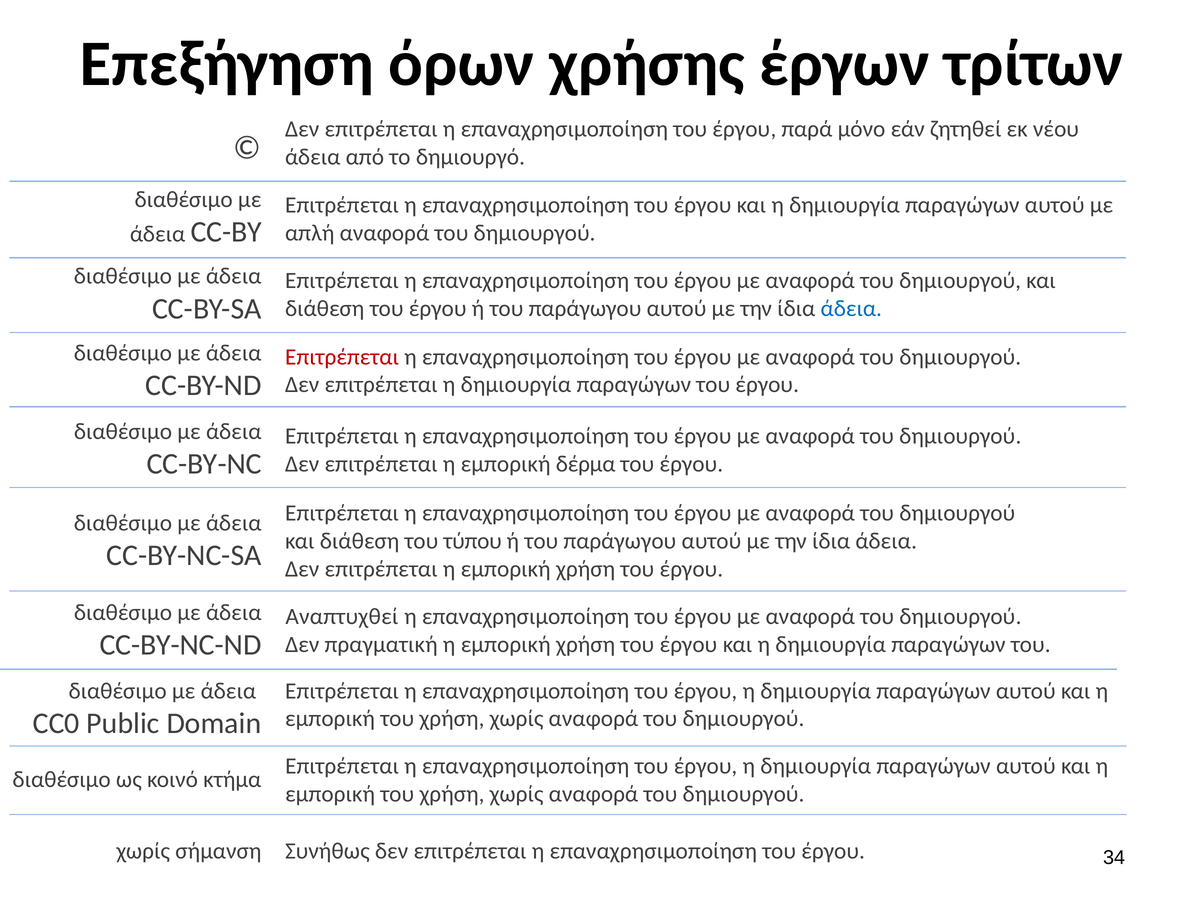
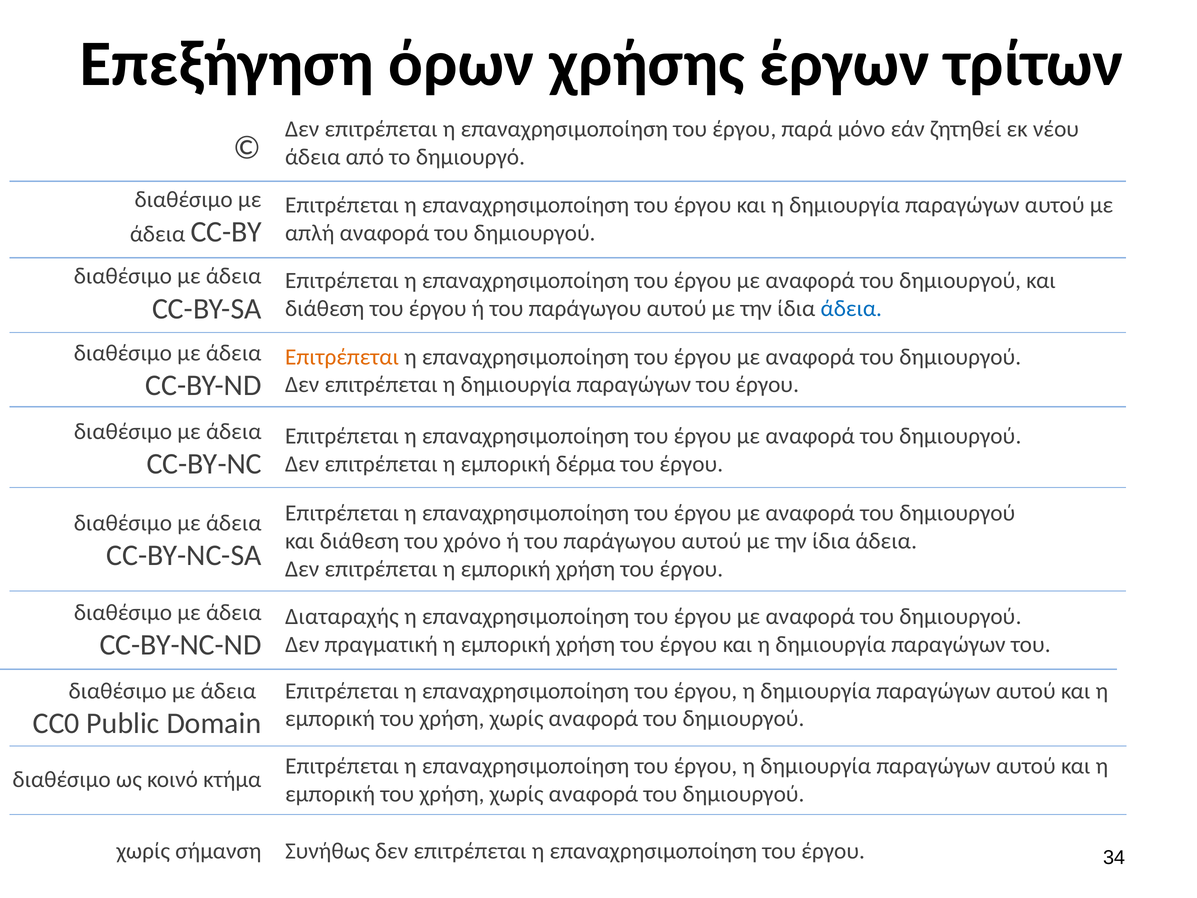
Επιτρέπεται at (342, 357) colour: red -> orange
τύπου: τύπου -> χρόνο
Αναπτυχθεί: Αναπτυχθεί -> Διαταραχής
